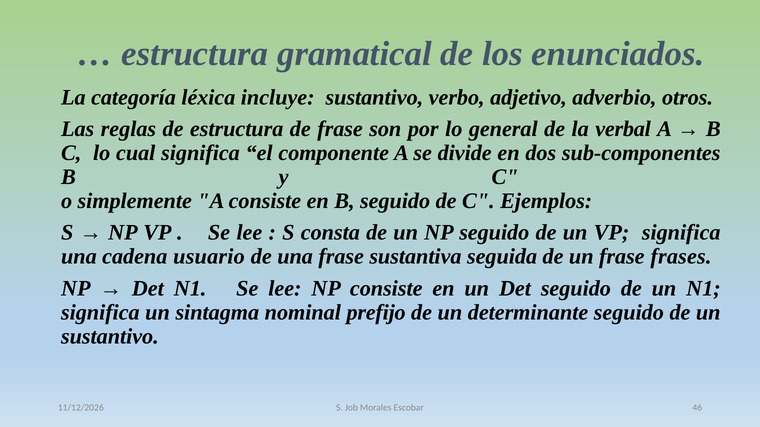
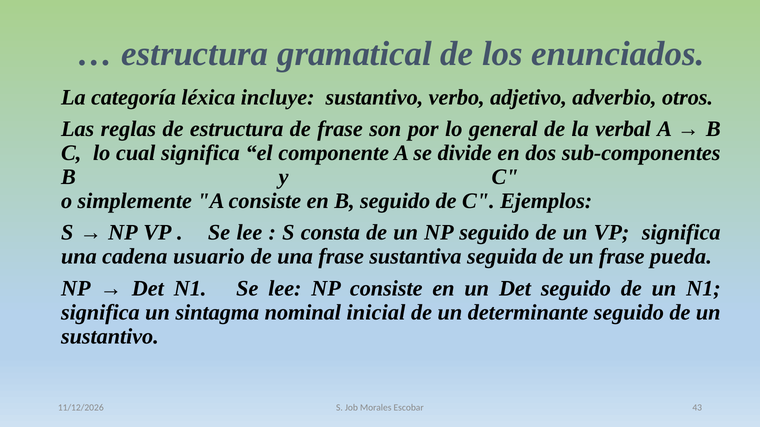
frases: frases -> pueda
prefijo: prefijo -> inicial
46: 46 -> 43
